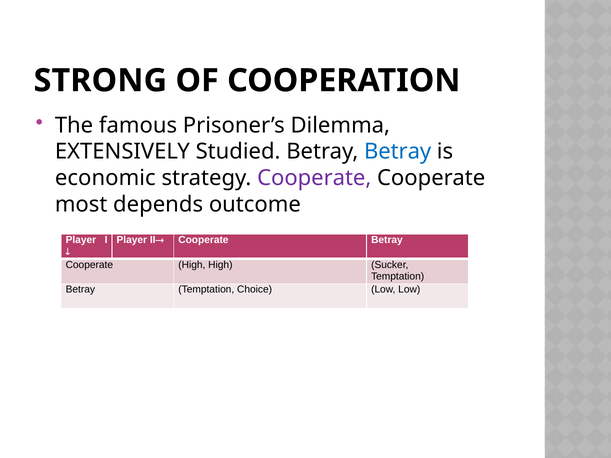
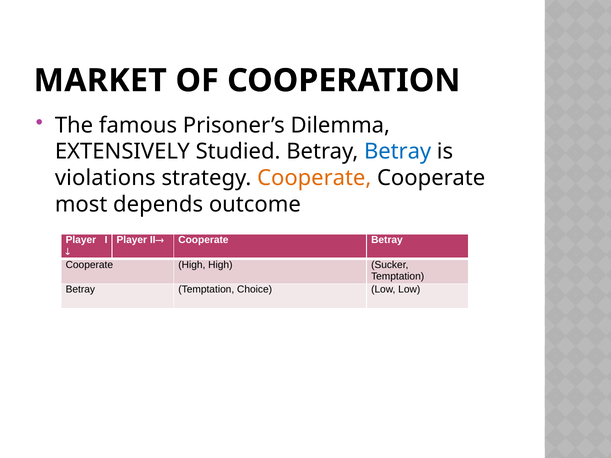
STRONG: STRONG -> MARKET
economic: economic -> violations
Cooperate at (314, 178) colour: purple -> orange
